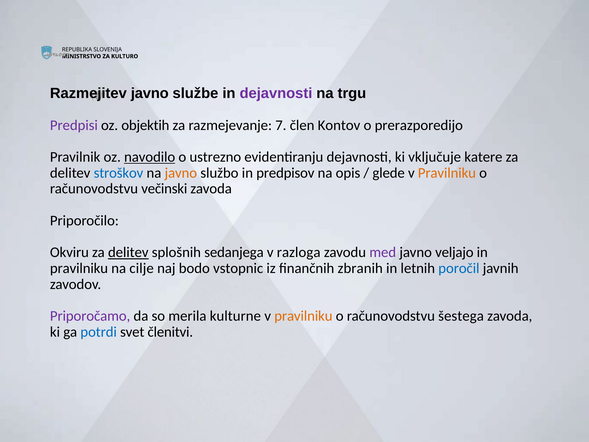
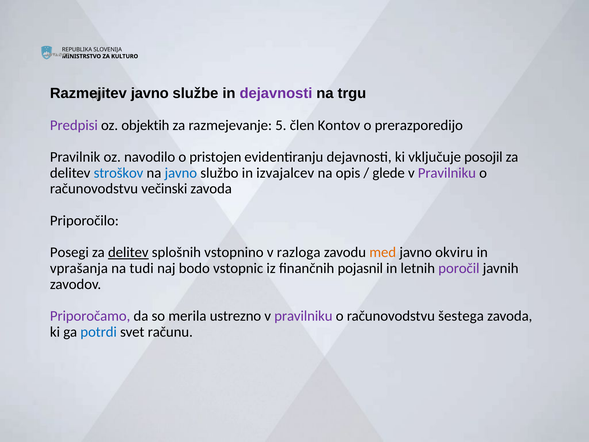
7: 7 -> 5
navodilo underline: present -> none
ustrezno: ustrezno -> pristojen
katere: katere -> posojil
javno at (181, 173) colour: orange -> blue
predpisov: predpisov -> izvajalcev
Pravilniku at (447, 173) colour: orange -> purple
Okviru: Okviru -> Posegi
sedanjega: sedanjega -> vstopnino
med colour: purple -> orange
veljajo: veljajo -> okviru
pravilniku at (79, 268): pravilniku -> vprašanja
cilje: cilje -> tudi
zbranih: zbranih -> pojasnil
poročil colour: blue -> purple
kulturne: kulturne -> ustrezno
pravilniku at (303, 316) colour: orange -> purple
členitvi: členitvi -> računu
